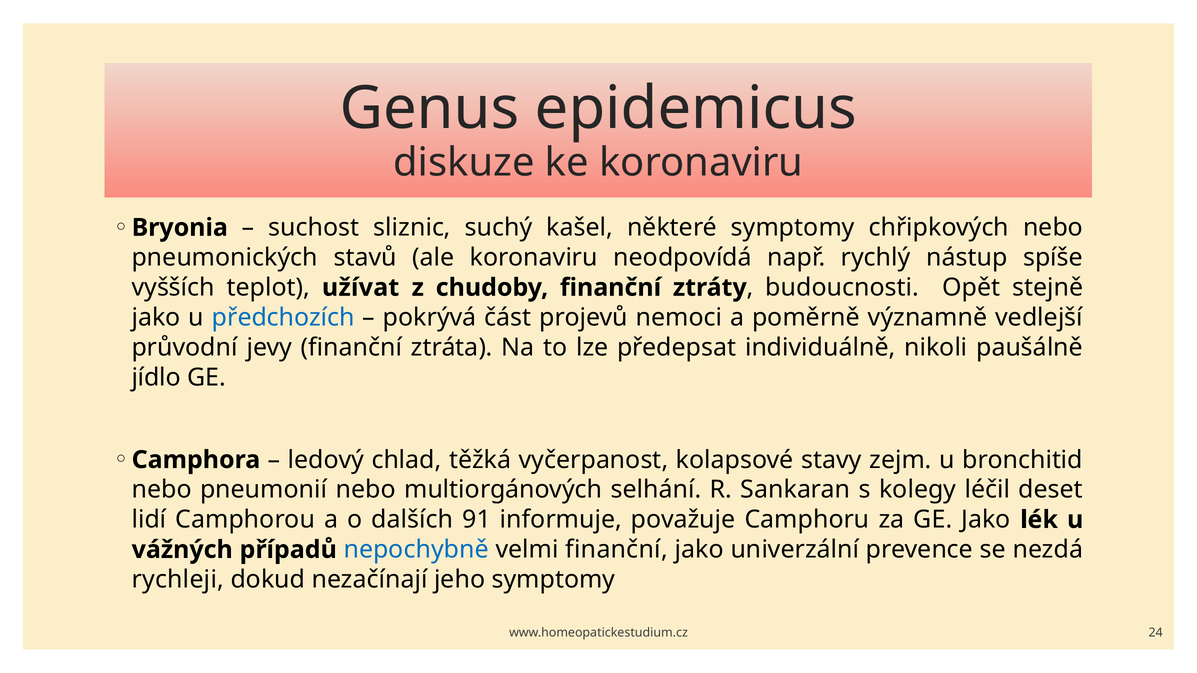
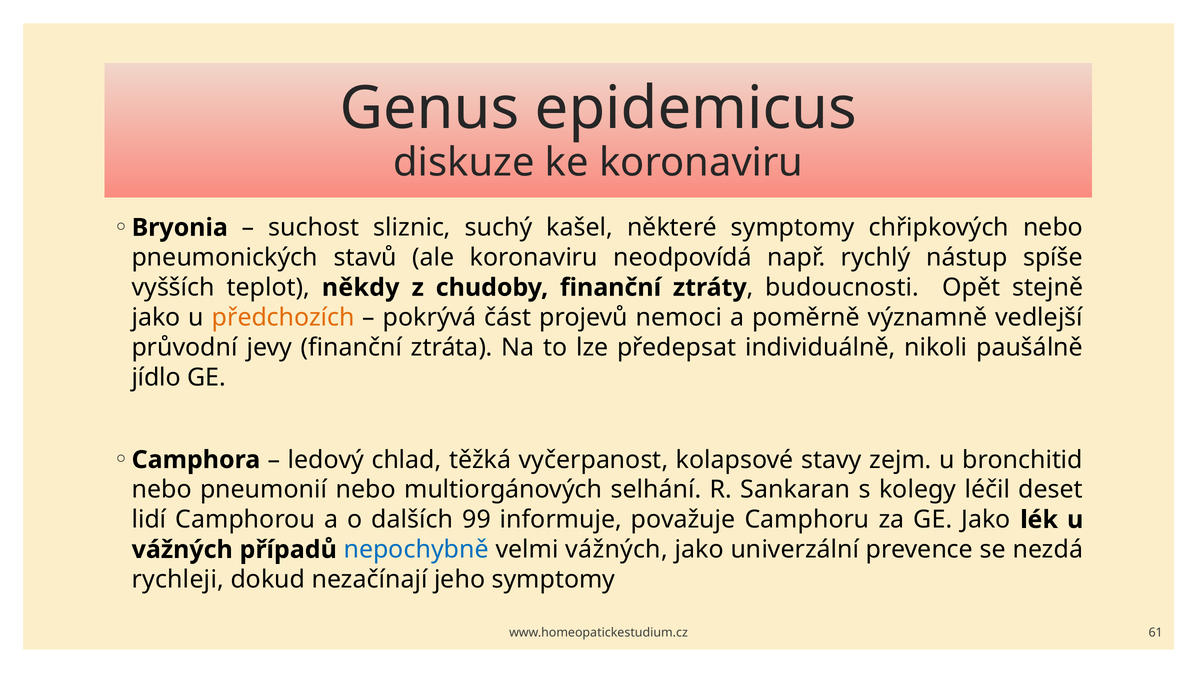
užívat: užívat -> někdy
předchozích colour: blue -> orange
91: 91 -> 99
velmi finanční: finanční -> vážných
24: 24 -> 61
